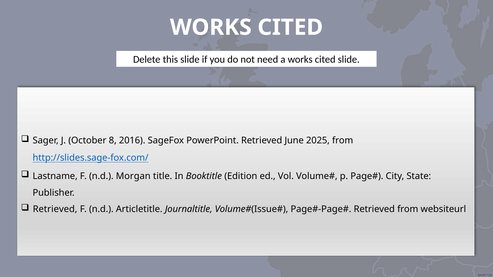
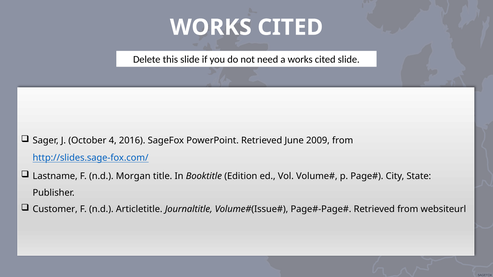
8: 8 -> 4
2025: 2025 -> 2009
Retrieved at (55, 209): Retrieved -> Customer
